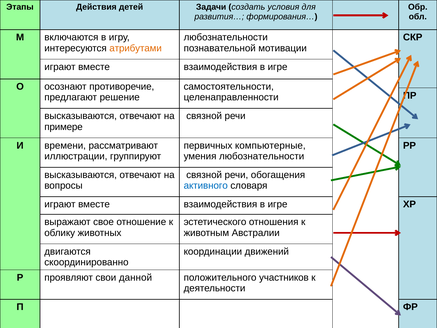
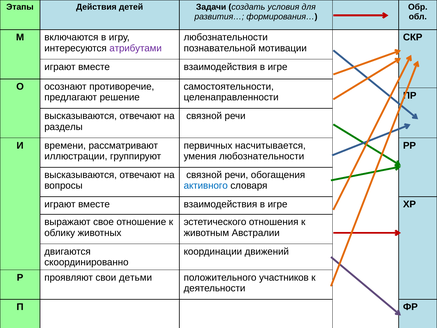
атрибутами colour: orange -> purple
примере: примере -> разделы
компьютерные: компьютерные -> насчитывается
данной: данной -> детьми
